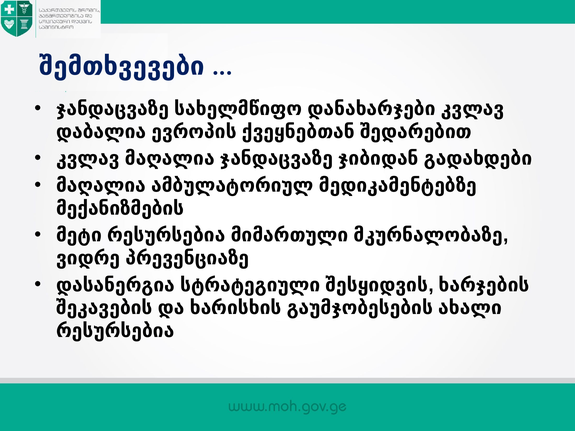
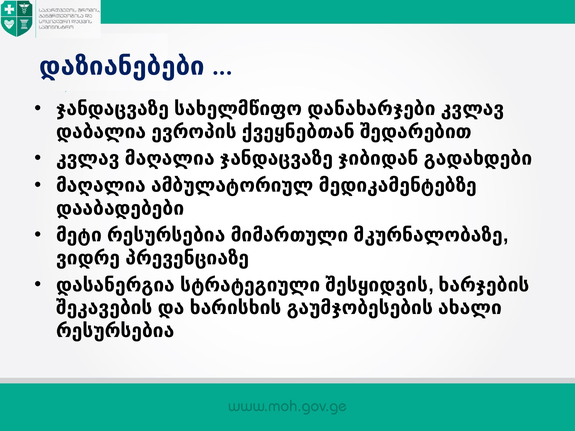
შემთხვევები: შემთხვევები -> დაზიანებები
მექანიზმების: მექანიზმების -> დააბადებები
